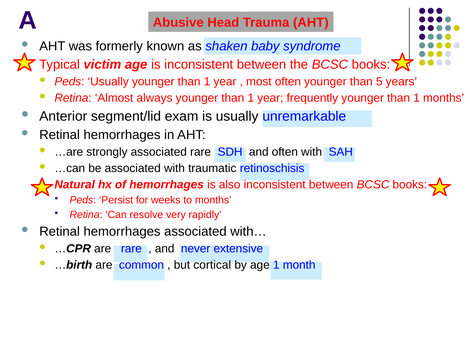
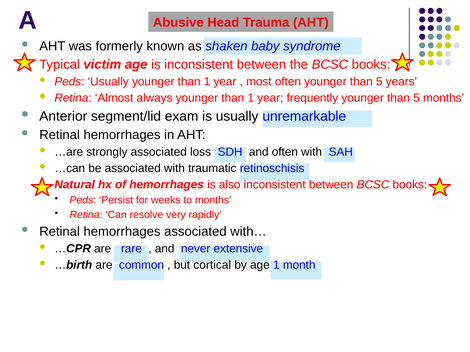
frequently younger than 1: 1 -> 5
associated rare: rare -> loss
